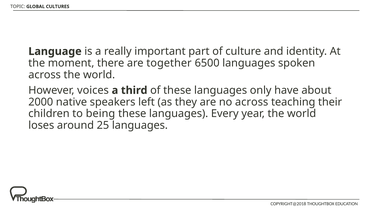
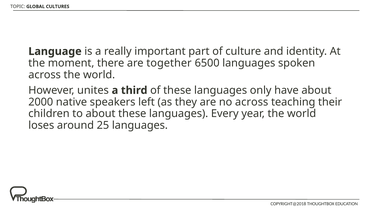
voices: voices -> unites
to being: being -> about
